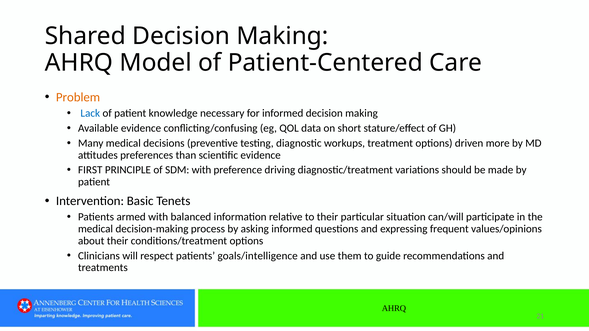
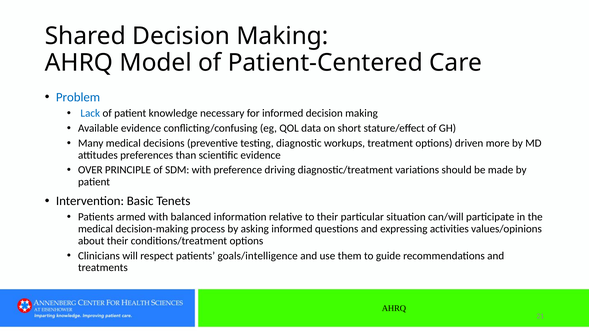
Problem colour: orange -> blue
FIRST: FIRST -> OVER
frequent: frequent -> activities
